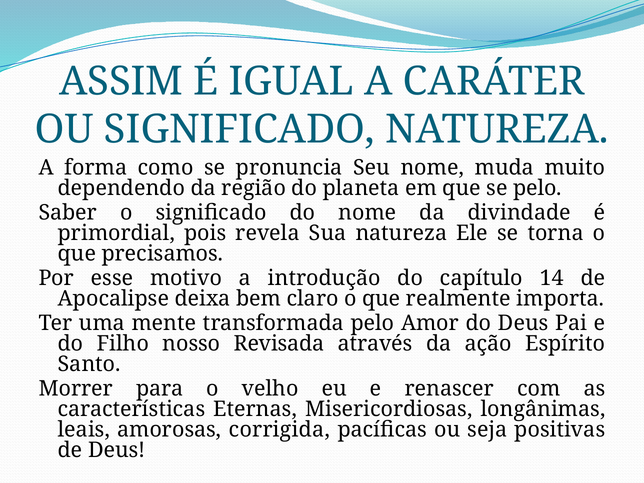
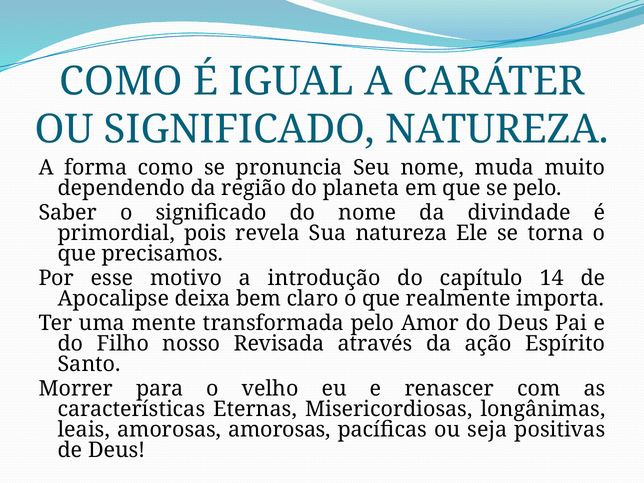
ASSIM at (121, 81): ASSIM -> COMO
amorosas corrigida: corrigida -> amorosas
